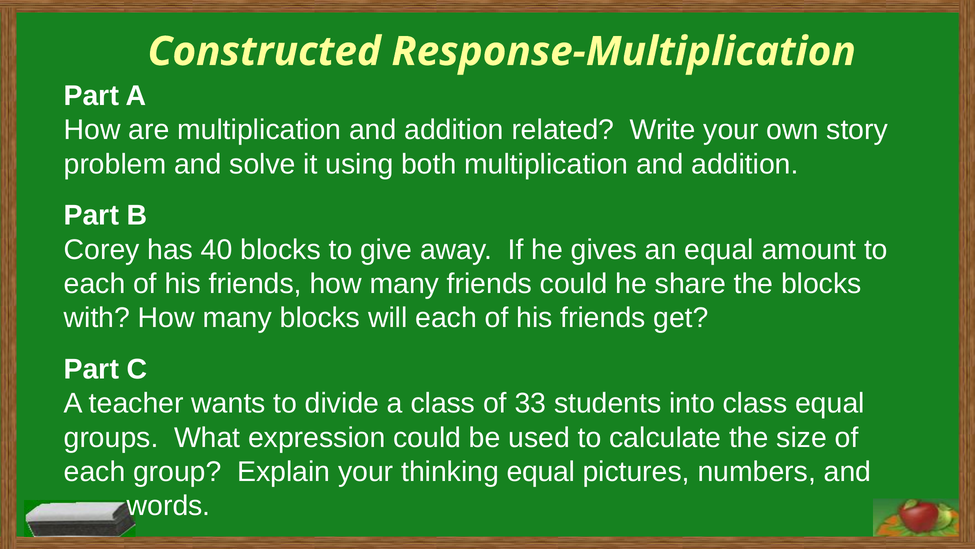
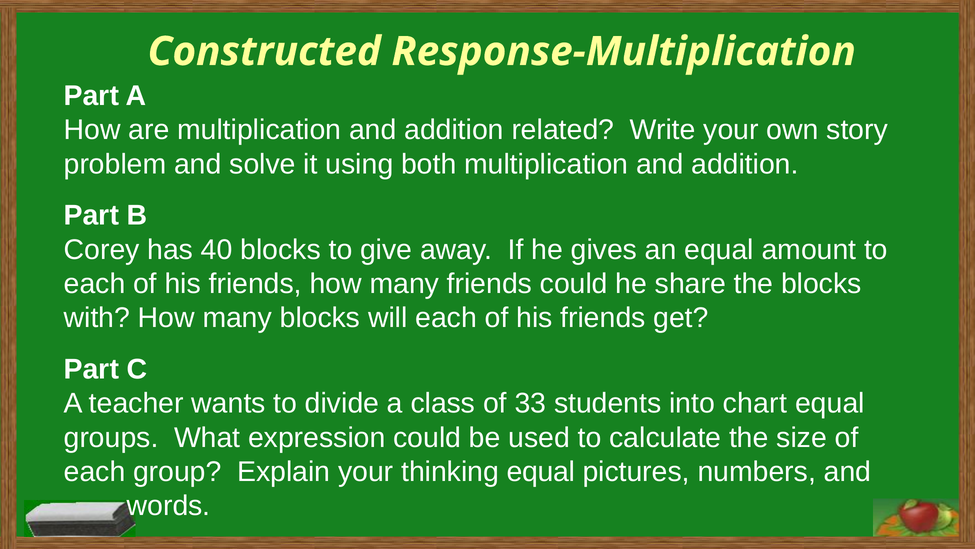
into class: class -> chart
